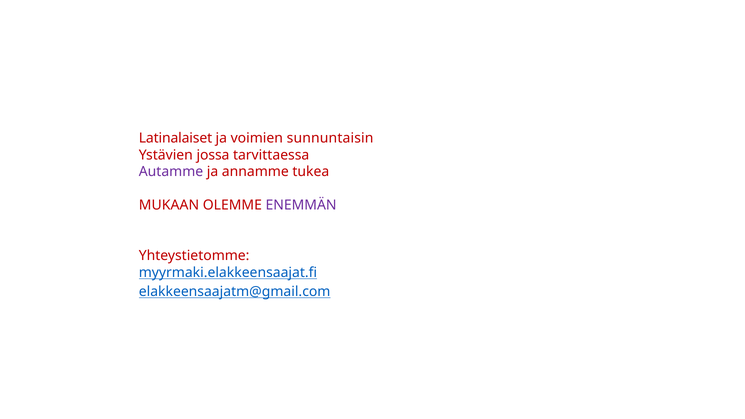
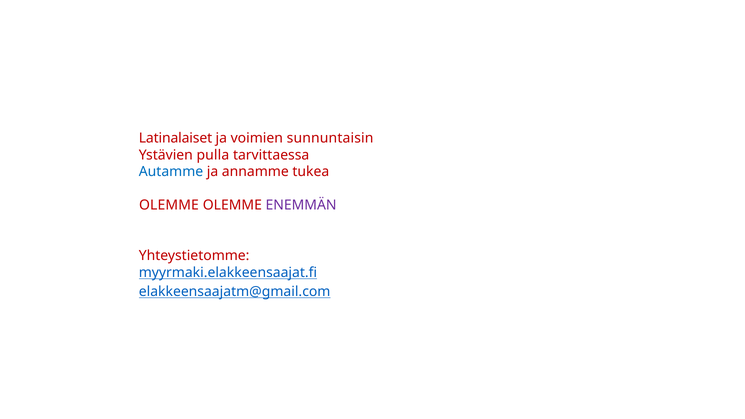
jossa: jossa -> pulla
Autamme colour: purple -> blue
MUKAAN at (169, 205): MUKAAN -> OLEMME
